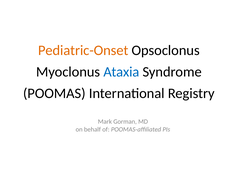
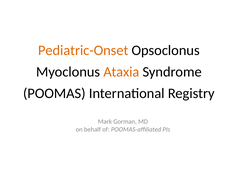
Ataxia colour: blue -> orange
